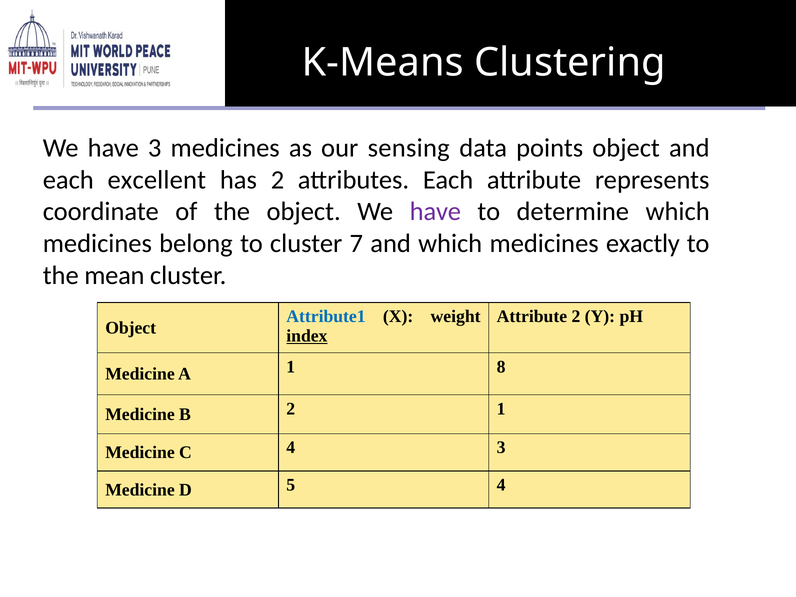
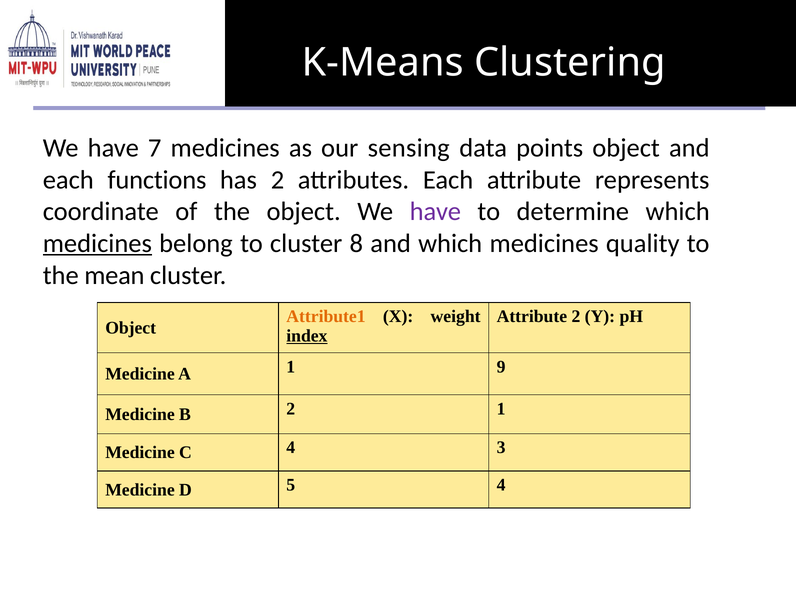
have 3: 3 -> 7
excellent: excellent -> functions
medicines at (97, 243) underline: none -> present
7: 7 -> 8
exactly: exactly -> quality
Attribute1 colour: blue -> orange
8: 8 -> 9
